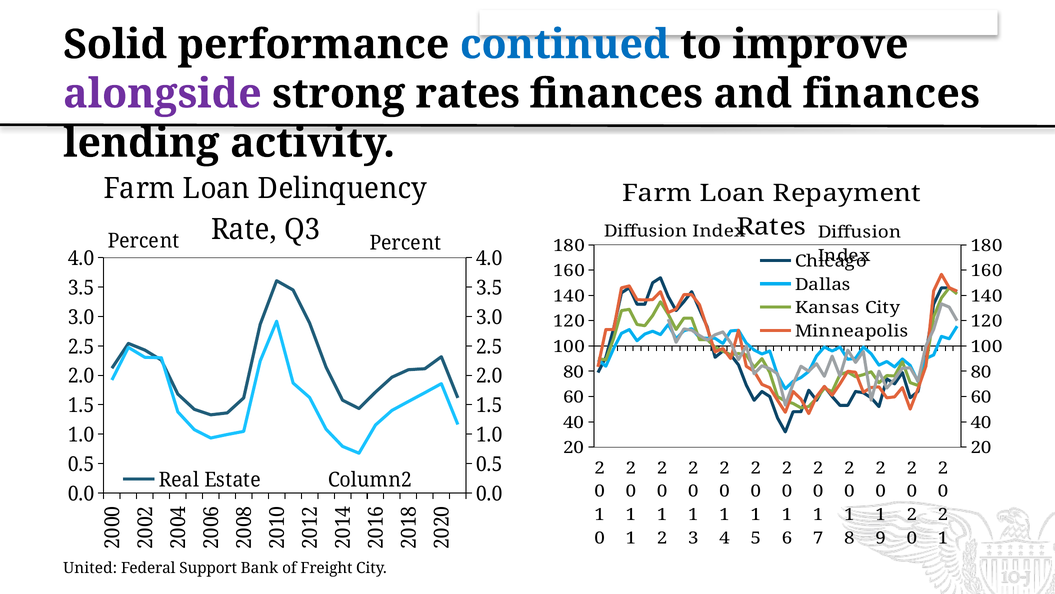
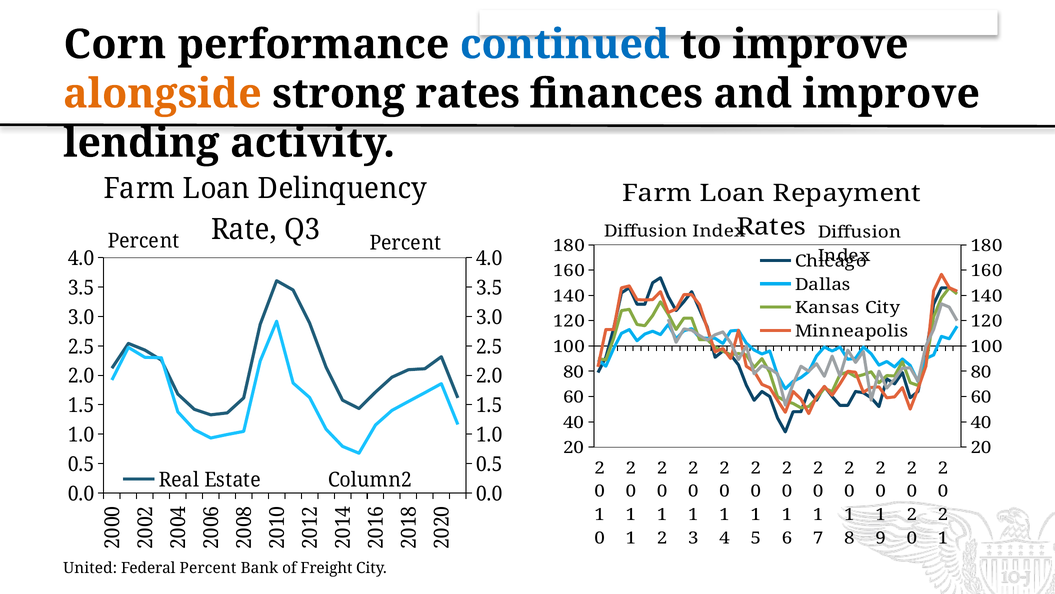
Solid: Solid -> Corn
alongside colour: purple -> orange
and finances: finances -> improve
Federal Support: Support -> Percent
